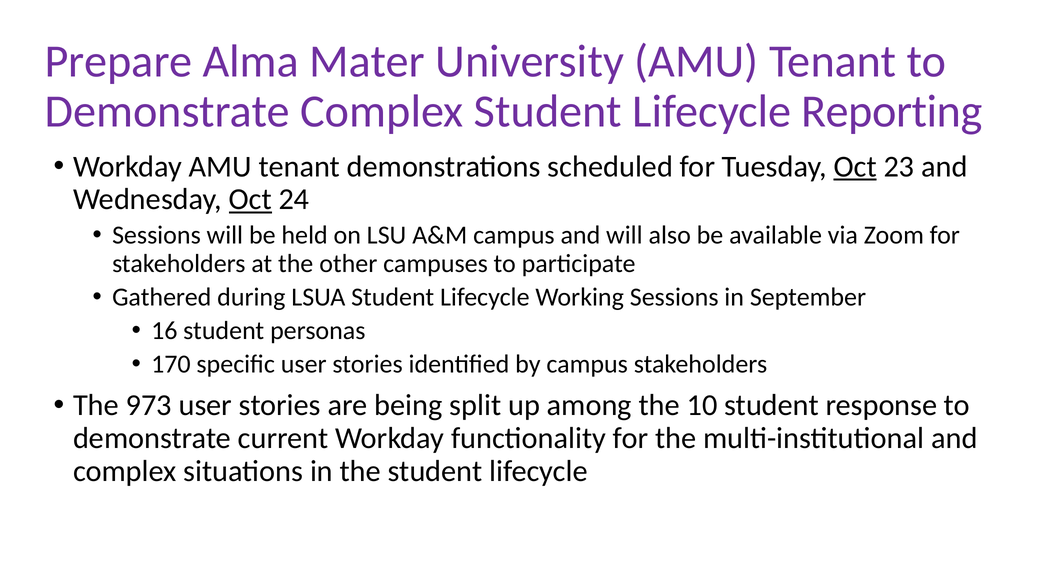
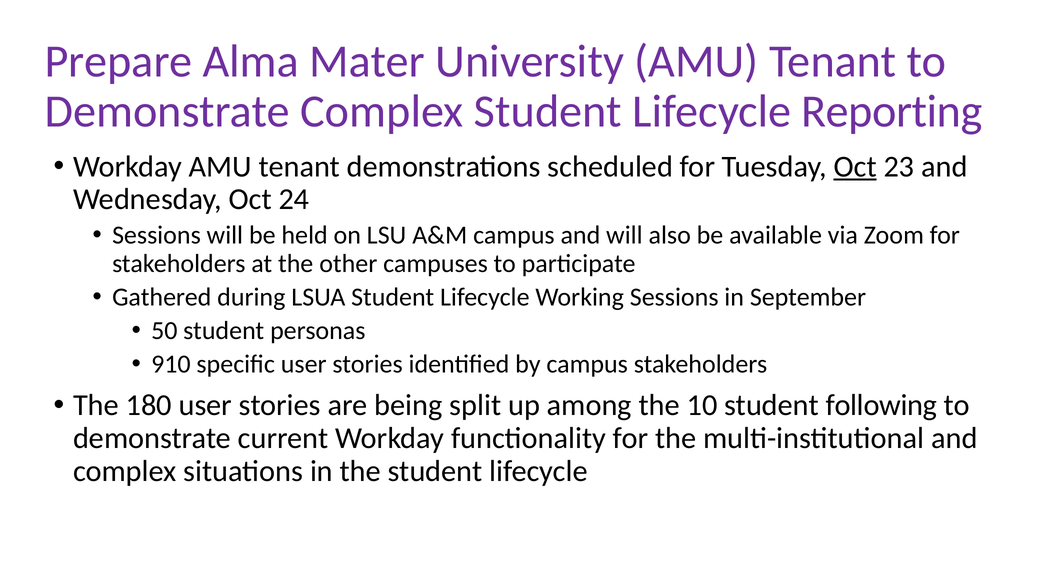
Oct at (250, 199) underline: present -> none
16: 16 -> 50
170: 170 -> 910
973: 973 -> 180
response: response -> following
